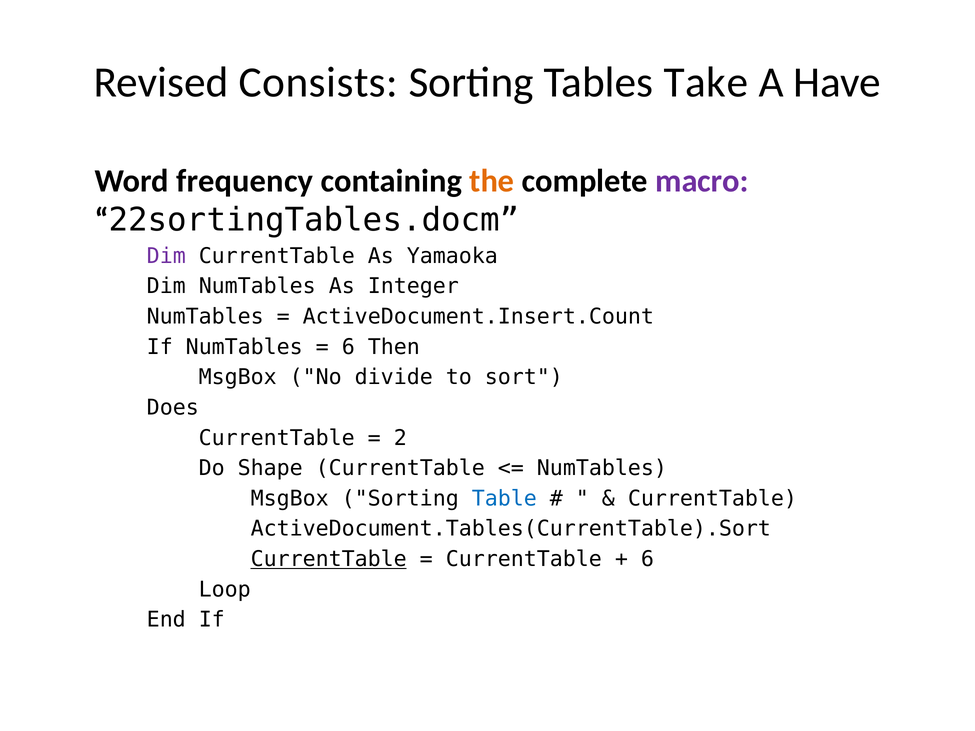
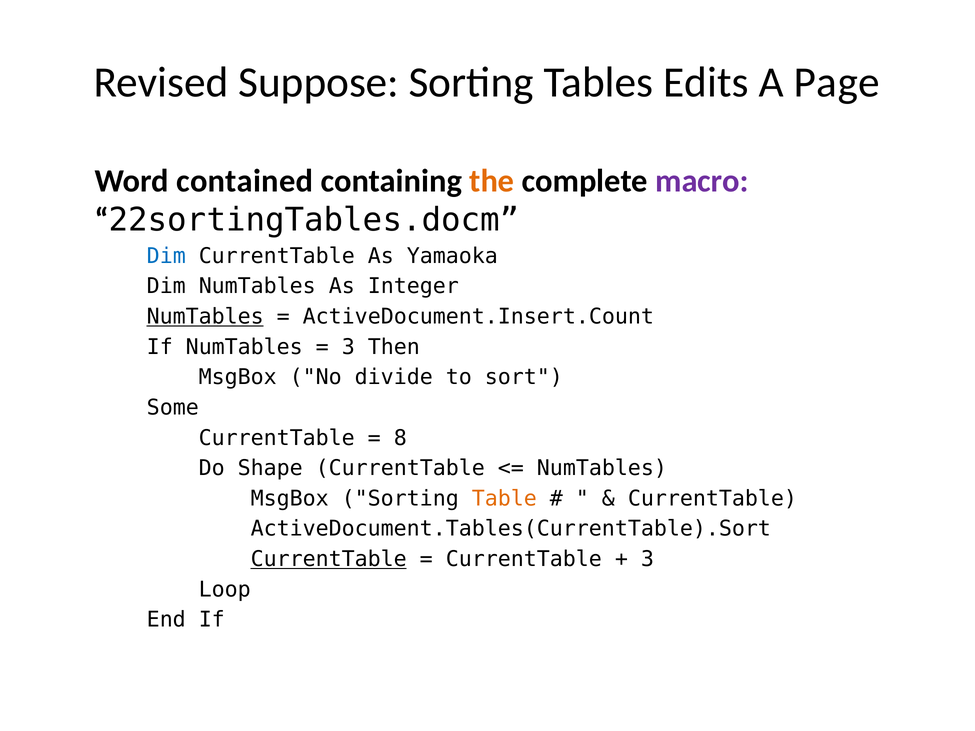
Consists: Consists -> Suppose
Take: Take -> Edits
Have: Have -> Page
frequency: frequency -> contained
Dim at (166, 256) colour: purple -> blue
NumTables at (205, 317) underline: none -> present
6 at (348, 347): 6 -> 3
Does: Does -> Some
2: 2 -> 8
Table colour: blue -> orange
6 at (647, 559): 6 -> 3
